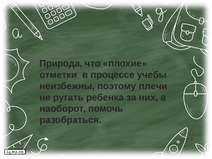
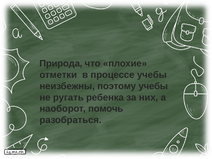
поэтому плечи: плечи -> учебы
